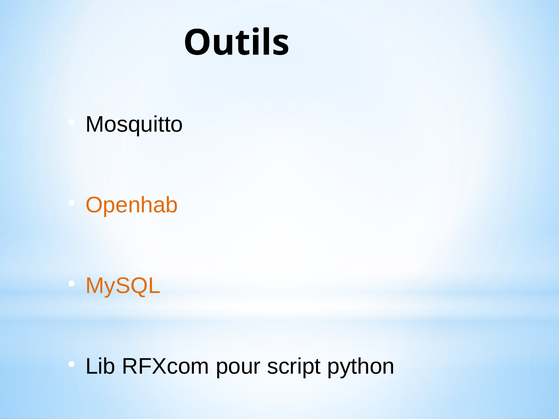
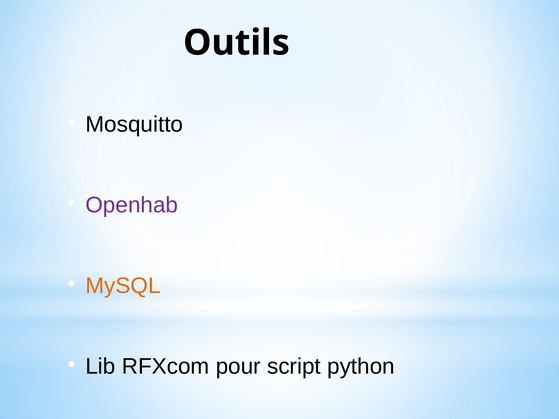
Openhab colour: orange -> purple
